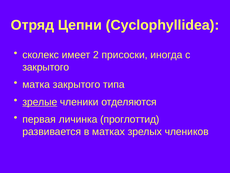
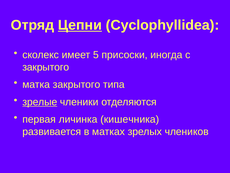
Цепни underline: none -> present
2: 2 -> 5
проглоттид: проглоттид -> кишечника
